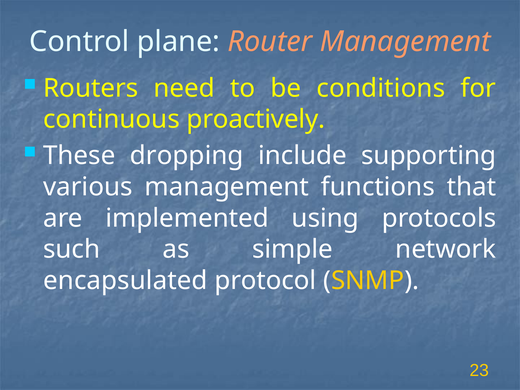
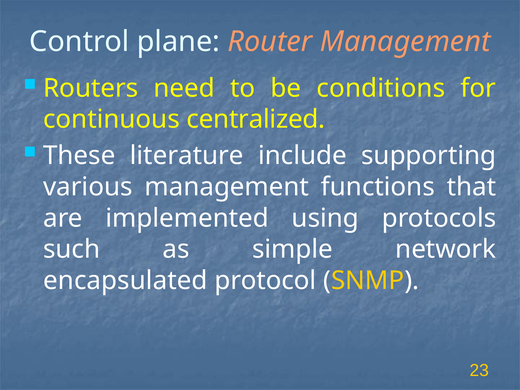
proactively: proactively -> centralized
dropping: dropping -> literature
